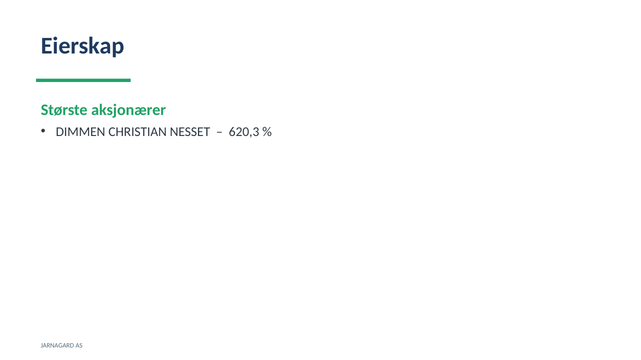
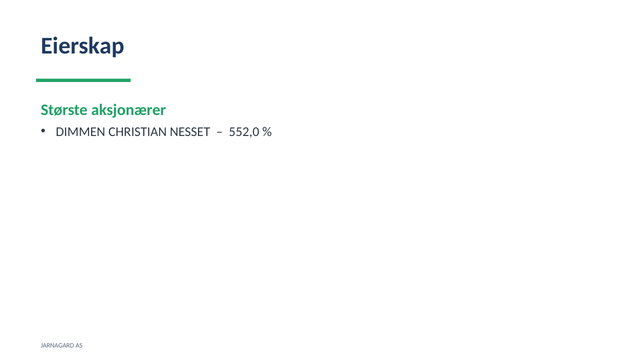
620,3: 620,3 -> 552,0
